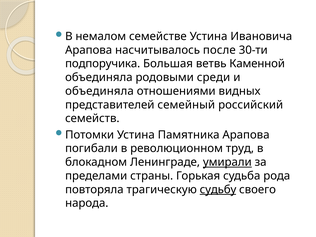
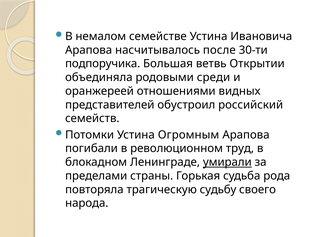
Каменной: Каменной -> Открытии
объединяла at (99, 91): объединяла -> оранжереей
семейный: семейный -> обустроил
Памятника: Памятника -> Огромным
судьбу underline: present -> none
